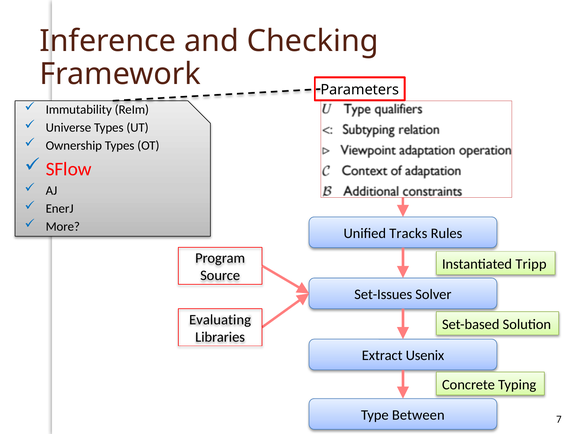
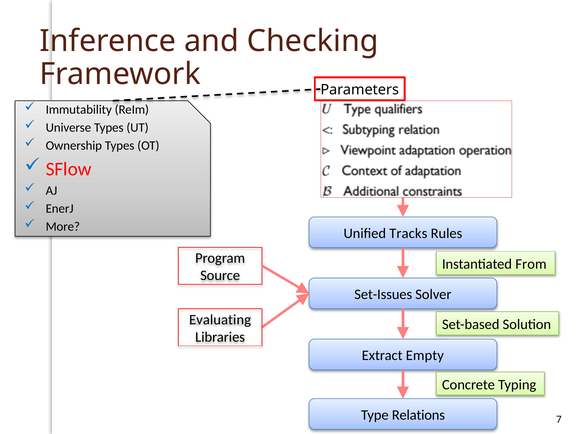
Tripp: Tripp -> From
Usenix: Usenix -> Empty
Between: Between -> Relations
